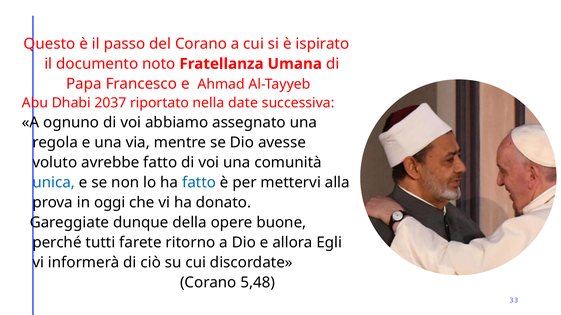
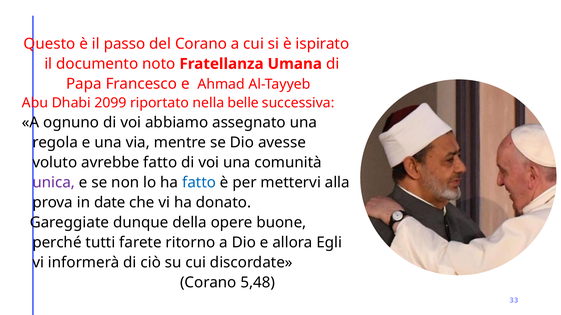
2037: 2037 -> 2099
date: date -> belle
unica colour: blue -> purple
oggi: oggi -> date
